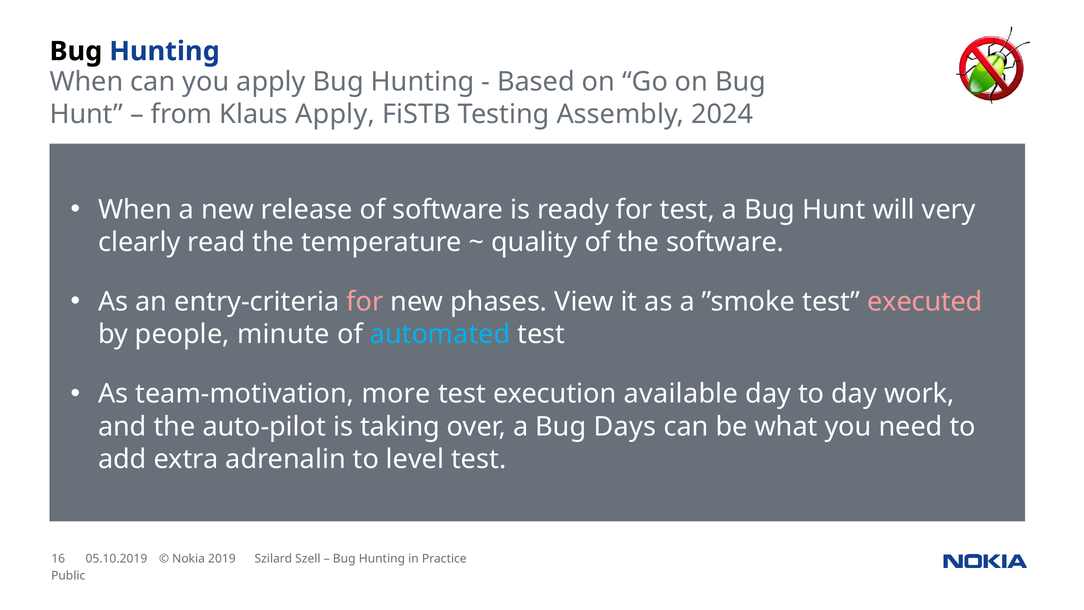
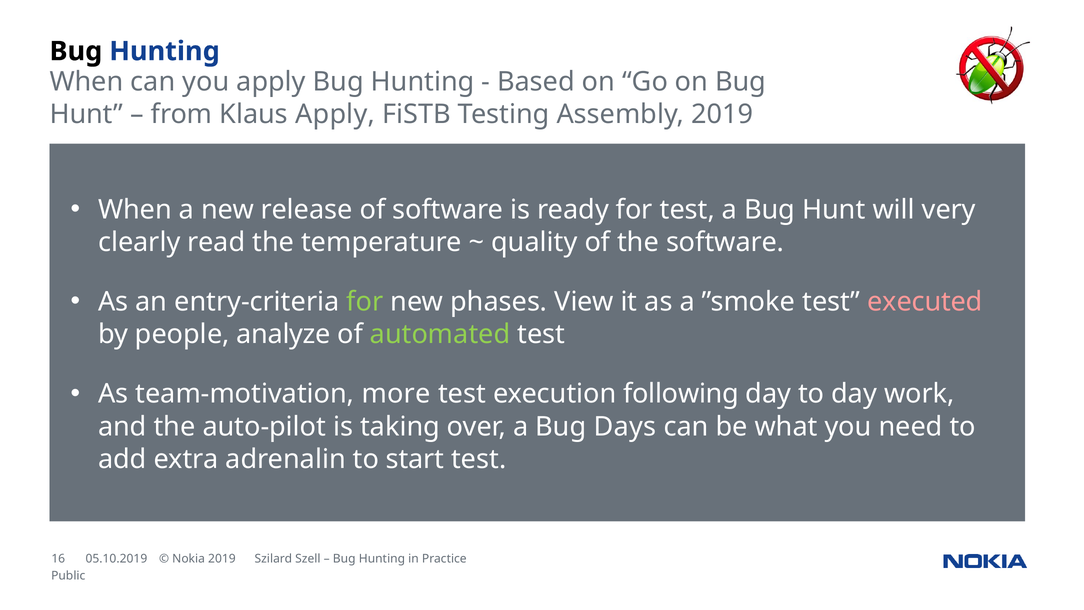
Assembly 2024: 2024 -> 2019
for at (365, 302) colour: pink -> light green
minute: minute -> analyze
automated colour: light blue -> light green
available: available -> following
level: level -> start
